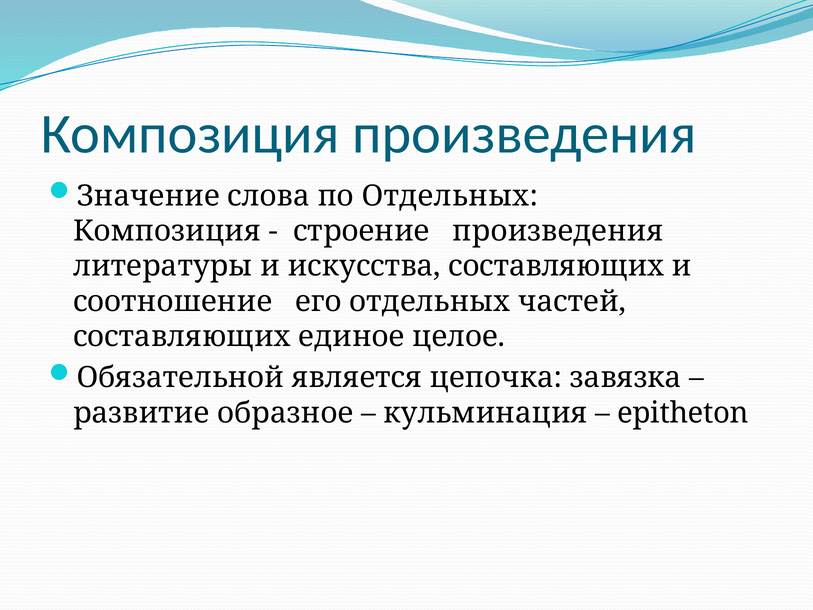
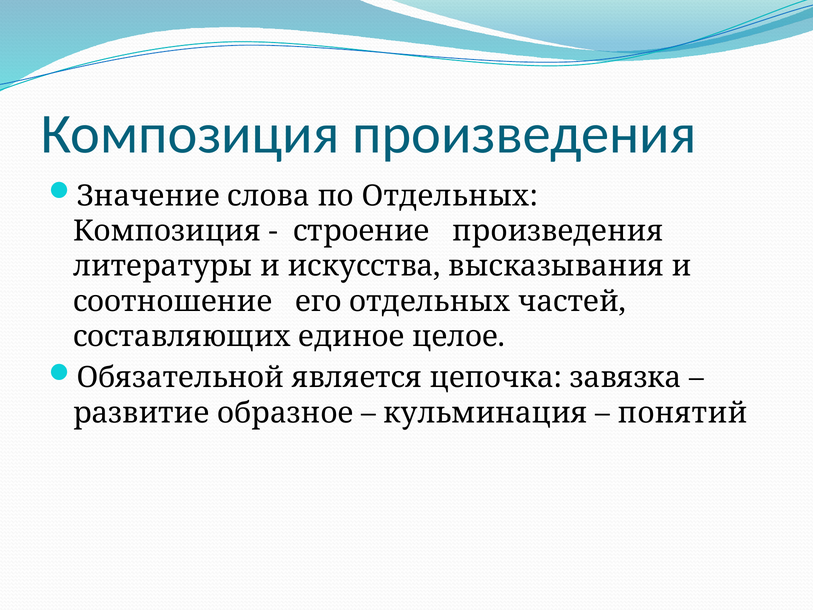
искусства составляющих: составляющих -> высказывания
epitheton: epitheton -> понятий
